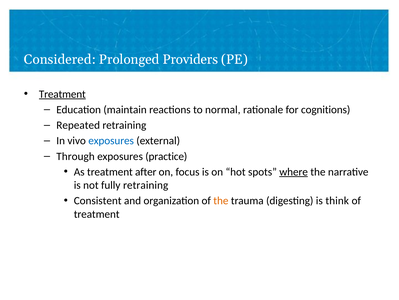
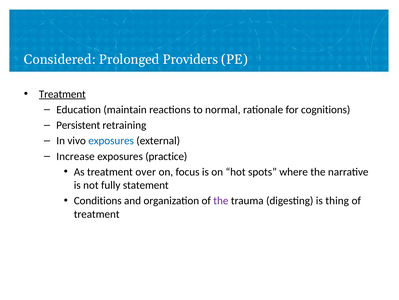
Repeated: Repeated -> Persistent
Through: Through -> Increase
after: after -> over
where underline: present -> none
fully retraining: retraining -> statement
Consistent: Consistent -> Conditions
the at (221, 200) colour: orange -> purple
think: think -> thing
